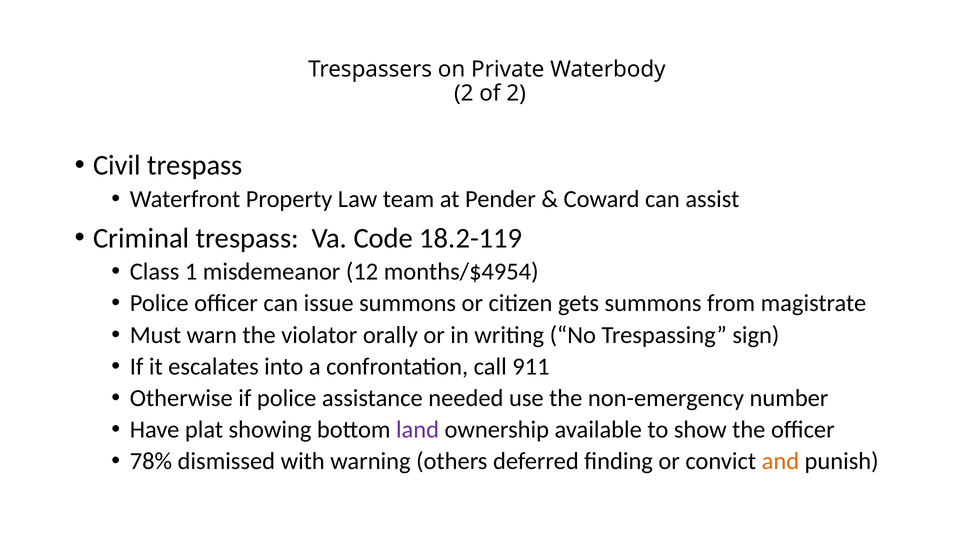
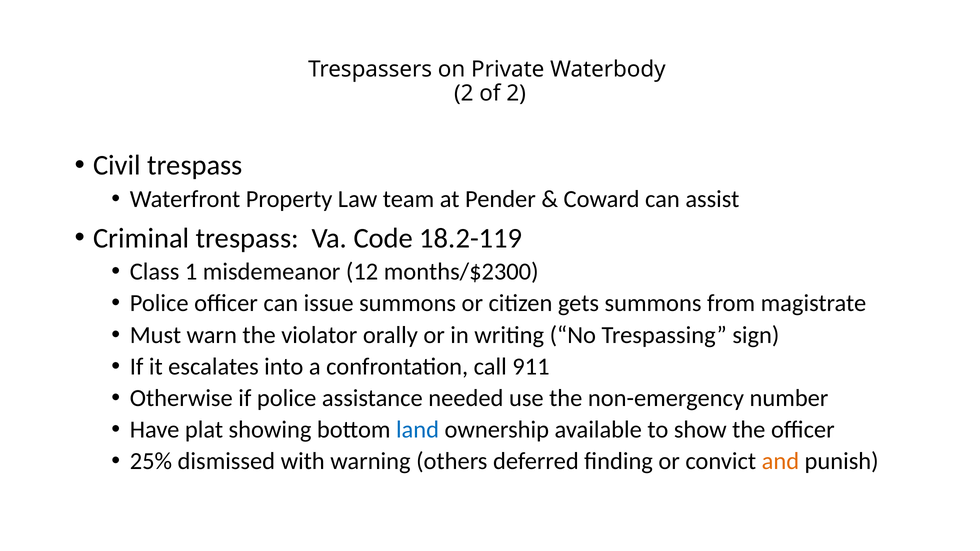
months/$4954: months/$4954 -> months/$2300
land colour: purple -> blue
78%: 78% -> 25%
